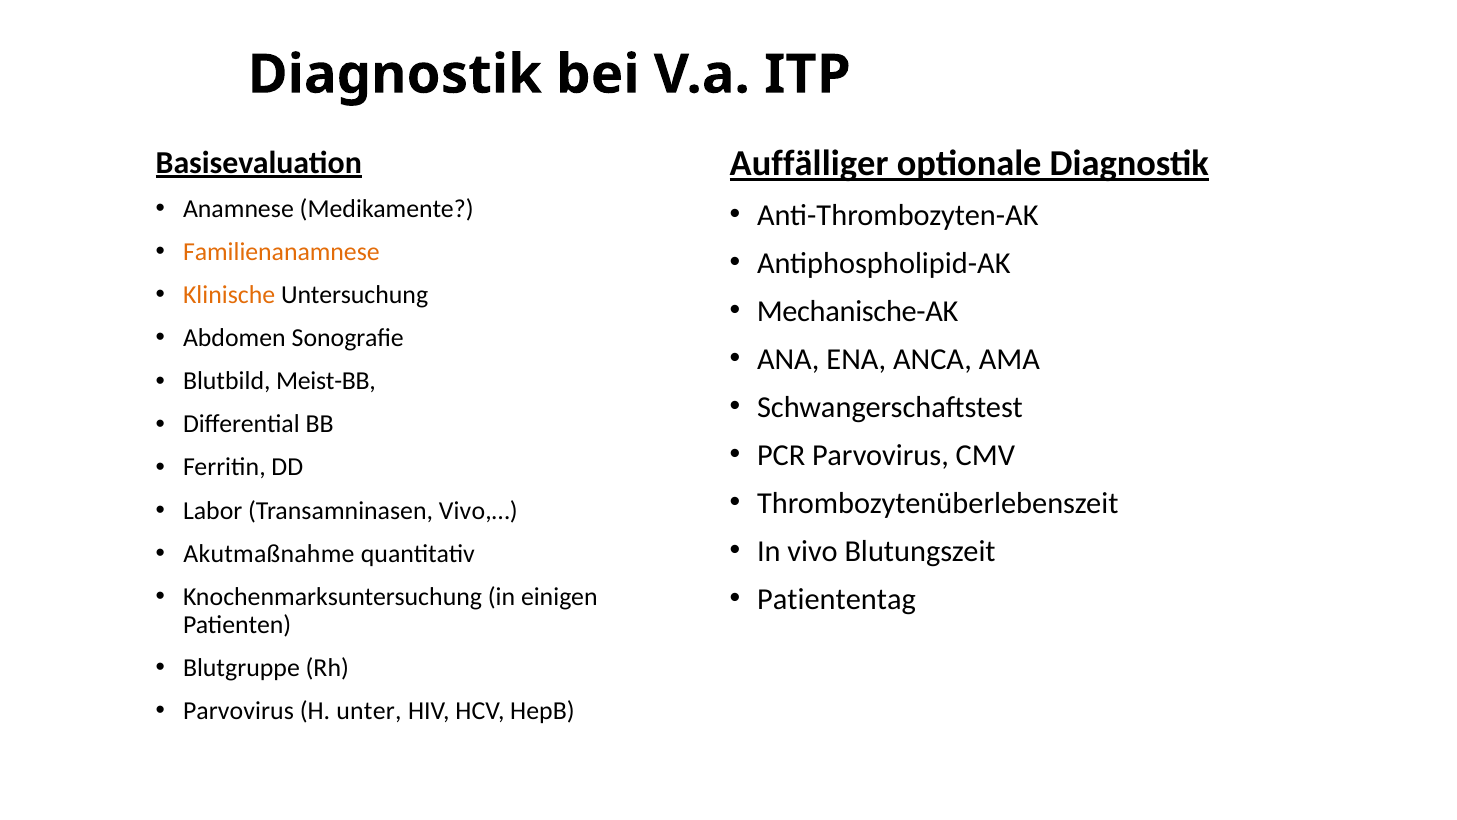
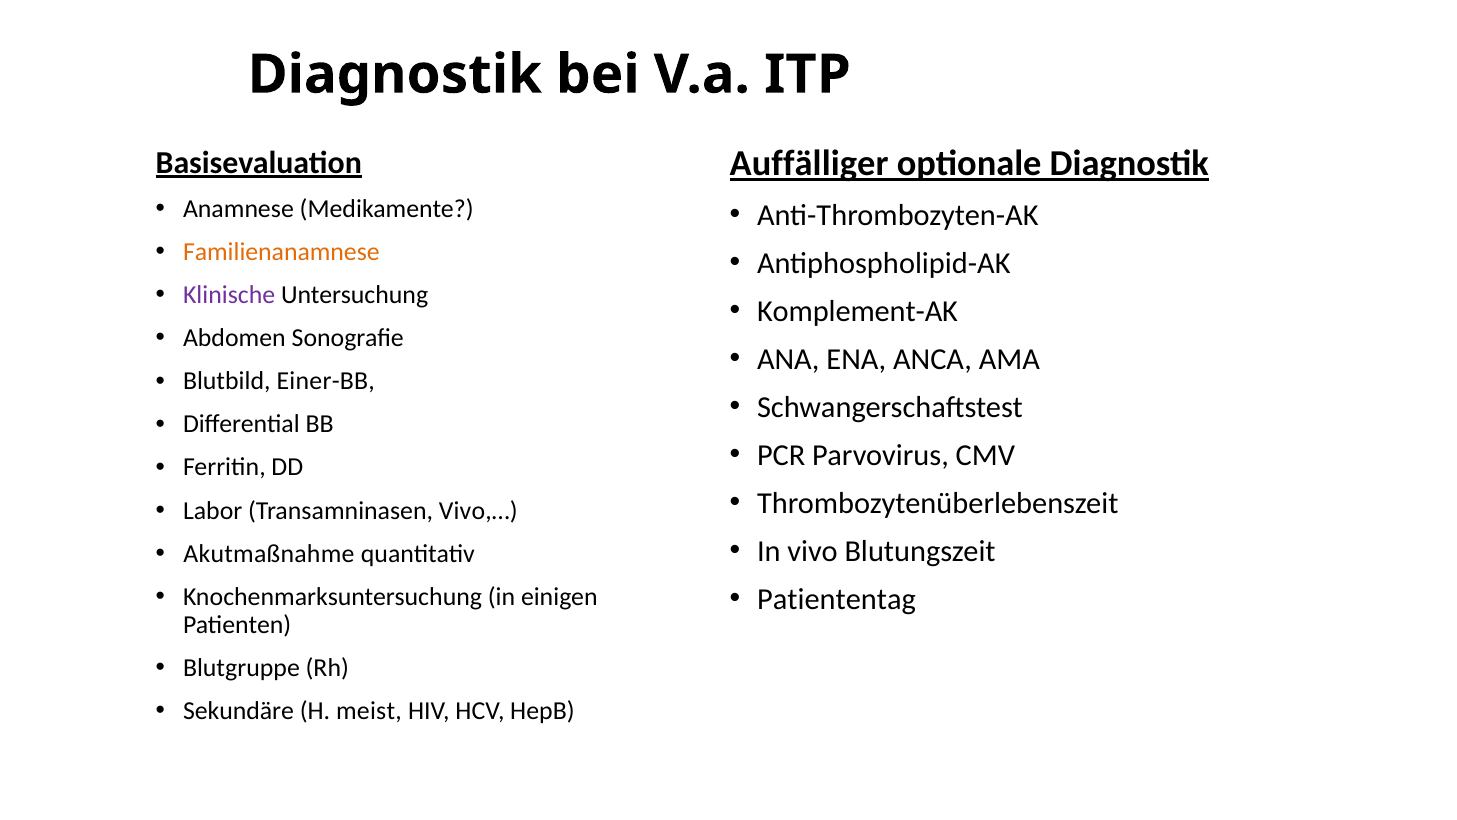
Klinische colour: orange -> purple
Mechanische-AK: Mechanische-AK -> Komplement-AK
Meist-BB: Meist-BB -> Einer-BB
Parvovirus at (238, 710): Parvovirus -> Sekundäre
unter: unter -> meist
